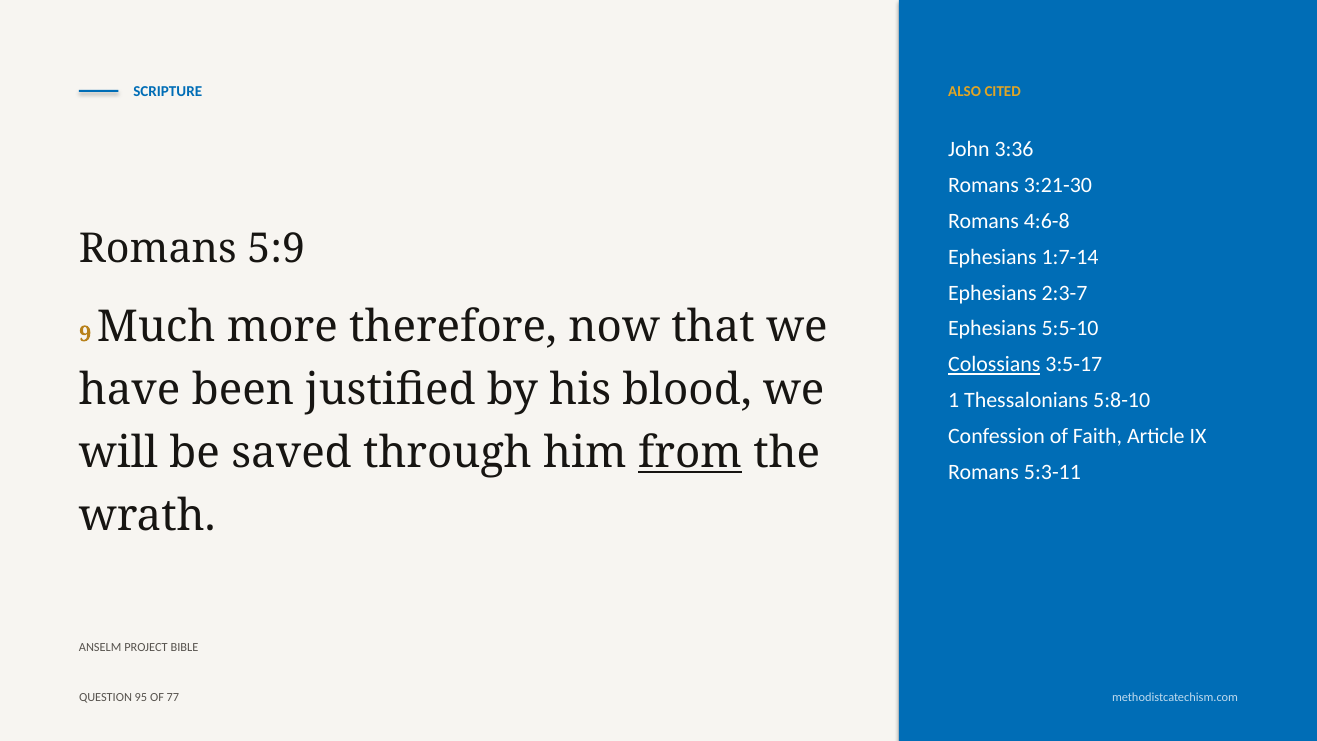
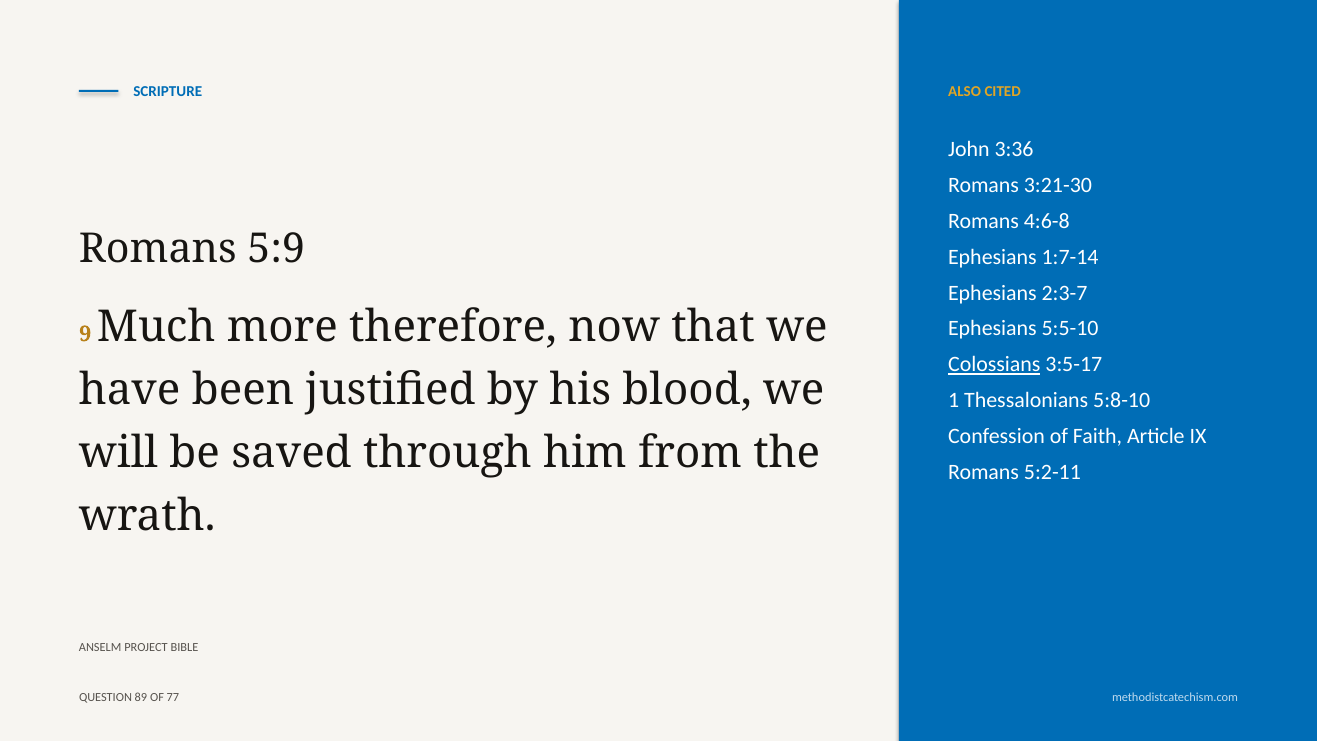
from underline: present -> none
5:3-11: 5:3-11 -> 5:2-11
95: 95 -> 89
